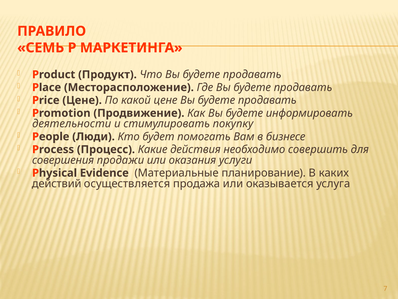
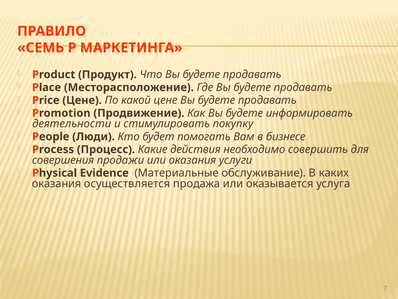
планирование: планирование -> обслуживание
действий at (57, 183): действий -> оказания
